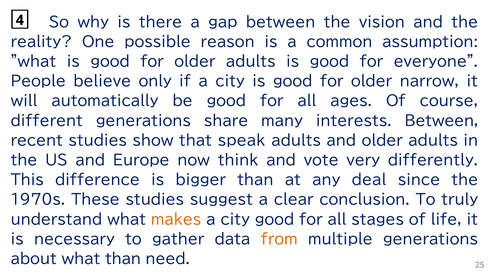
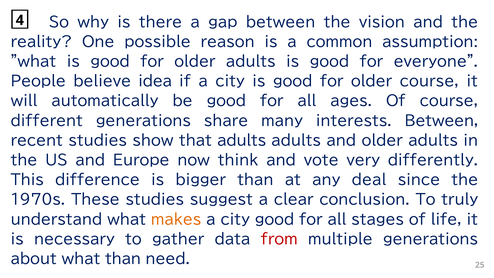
only: only -> idea
older narrow: narrow -> course
that speak: speak -> adults
from colour: orange -> red
